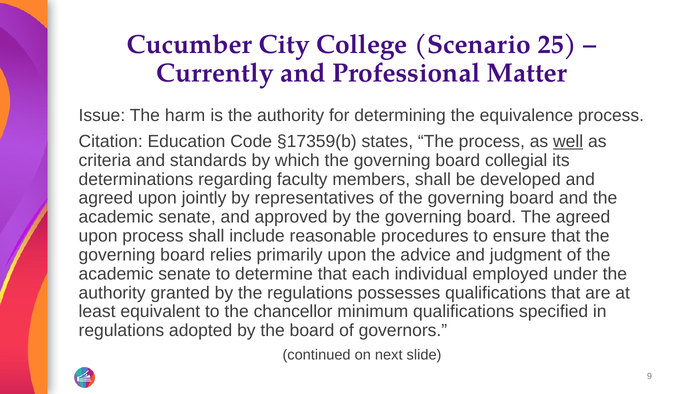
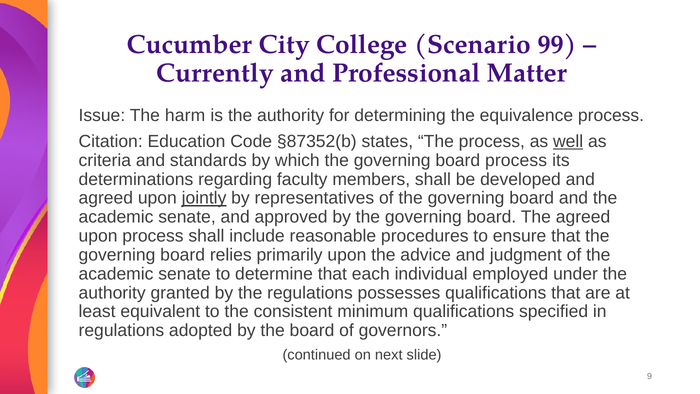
25: 25 -> 99
§17359(b: §17359(b -> §87352(b
board collegial: collegial -> process
jointly underline: none -> present
chancellor: chancellor -> consistent
